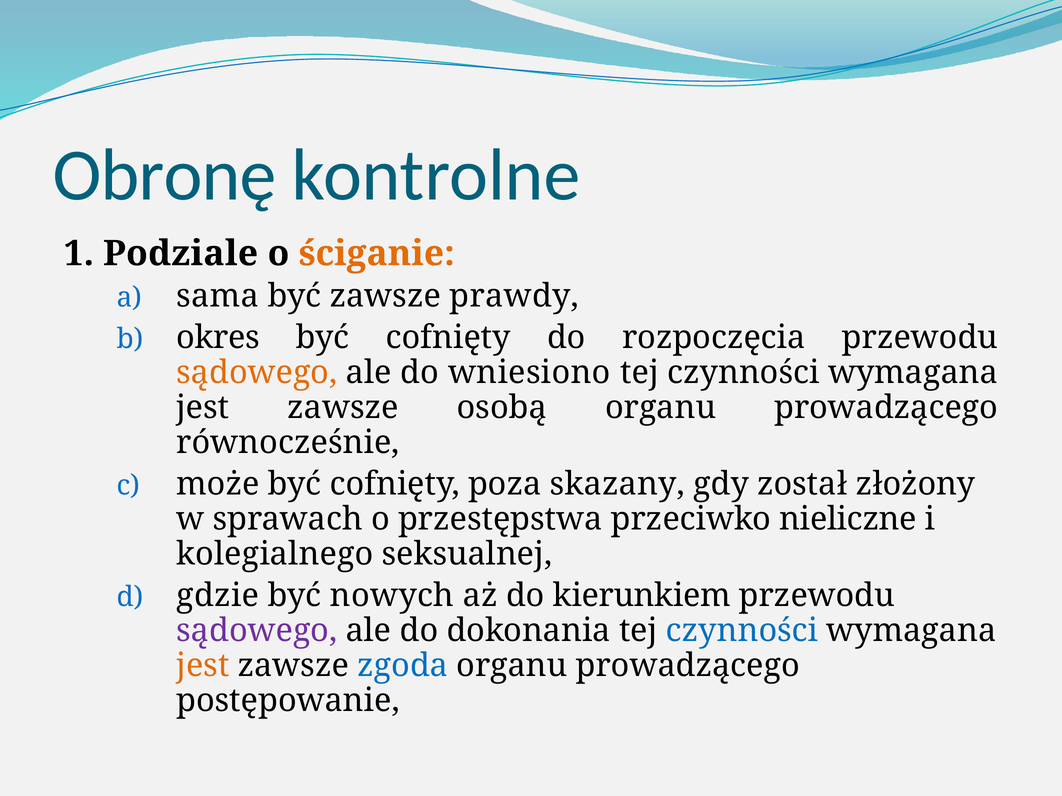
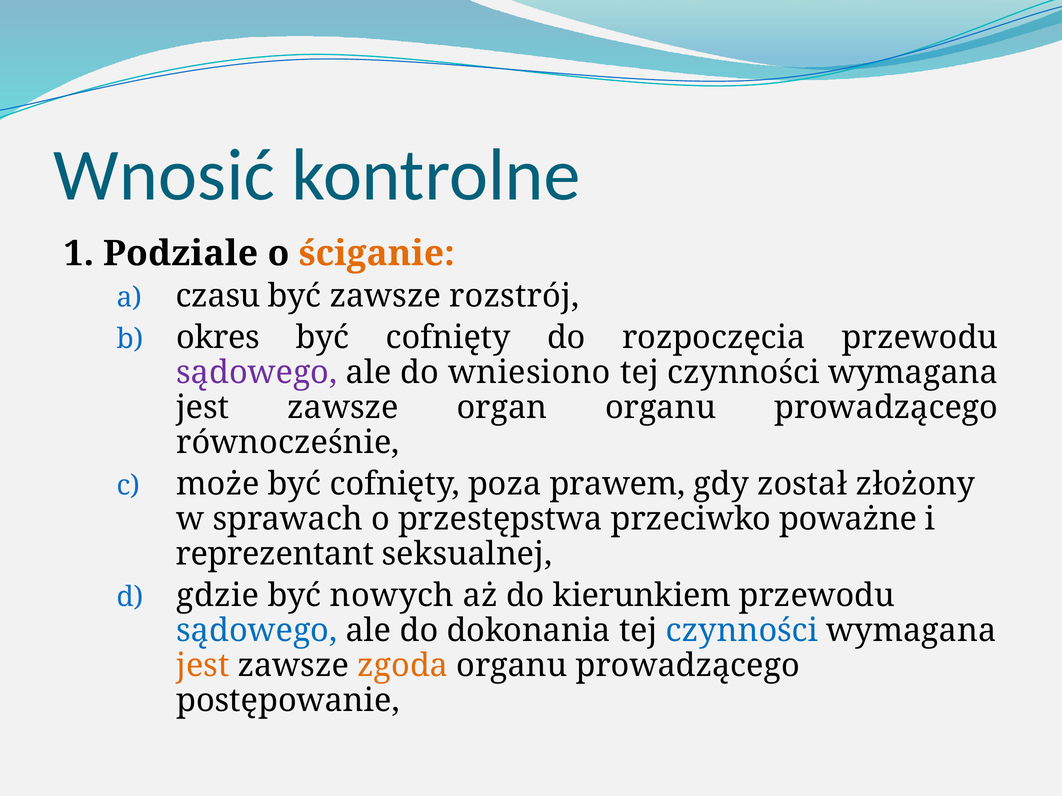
Obronę: Obronę -> Wnosić
sama: sama -> czasu
prawdy: prawdy -> rozstrój
sądowego at (257, 373) colour: orange -> purple
osobą: osobą -> organ
skazany: skazany -> prawem
nieliczne: nieliczne -> poważne
kolegialnego: kolegialnego -> reprezentant
sądowego at (257, 631) colour: purple -> blue
zgoda colour: blue -> orange
